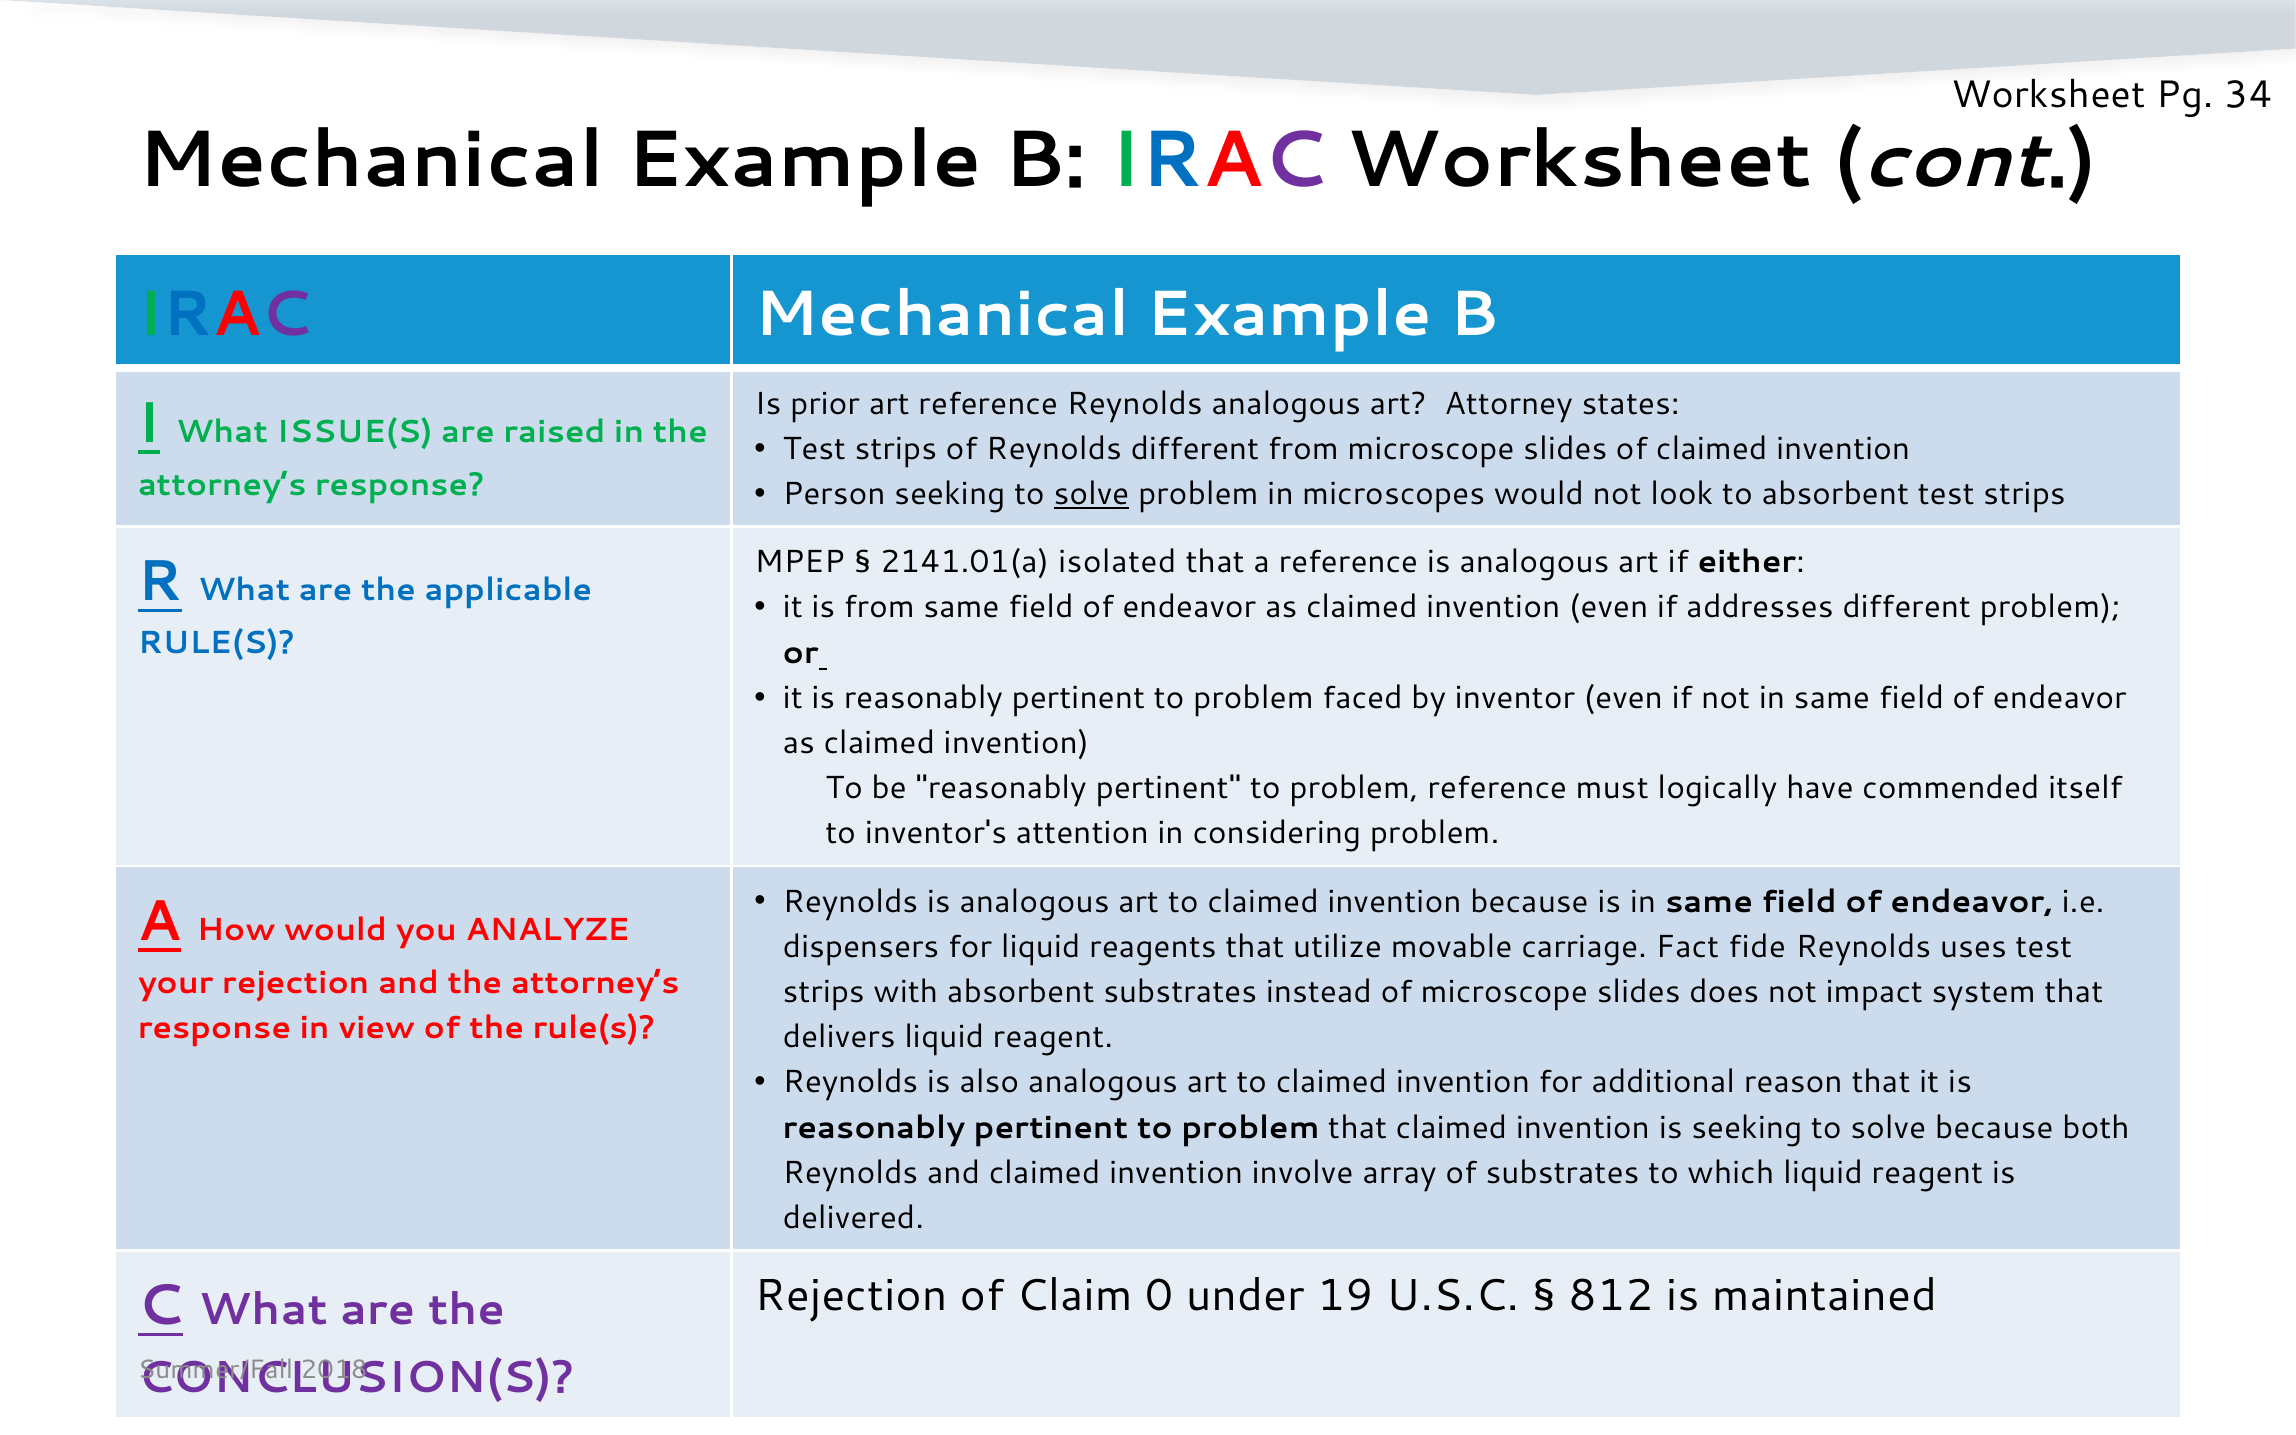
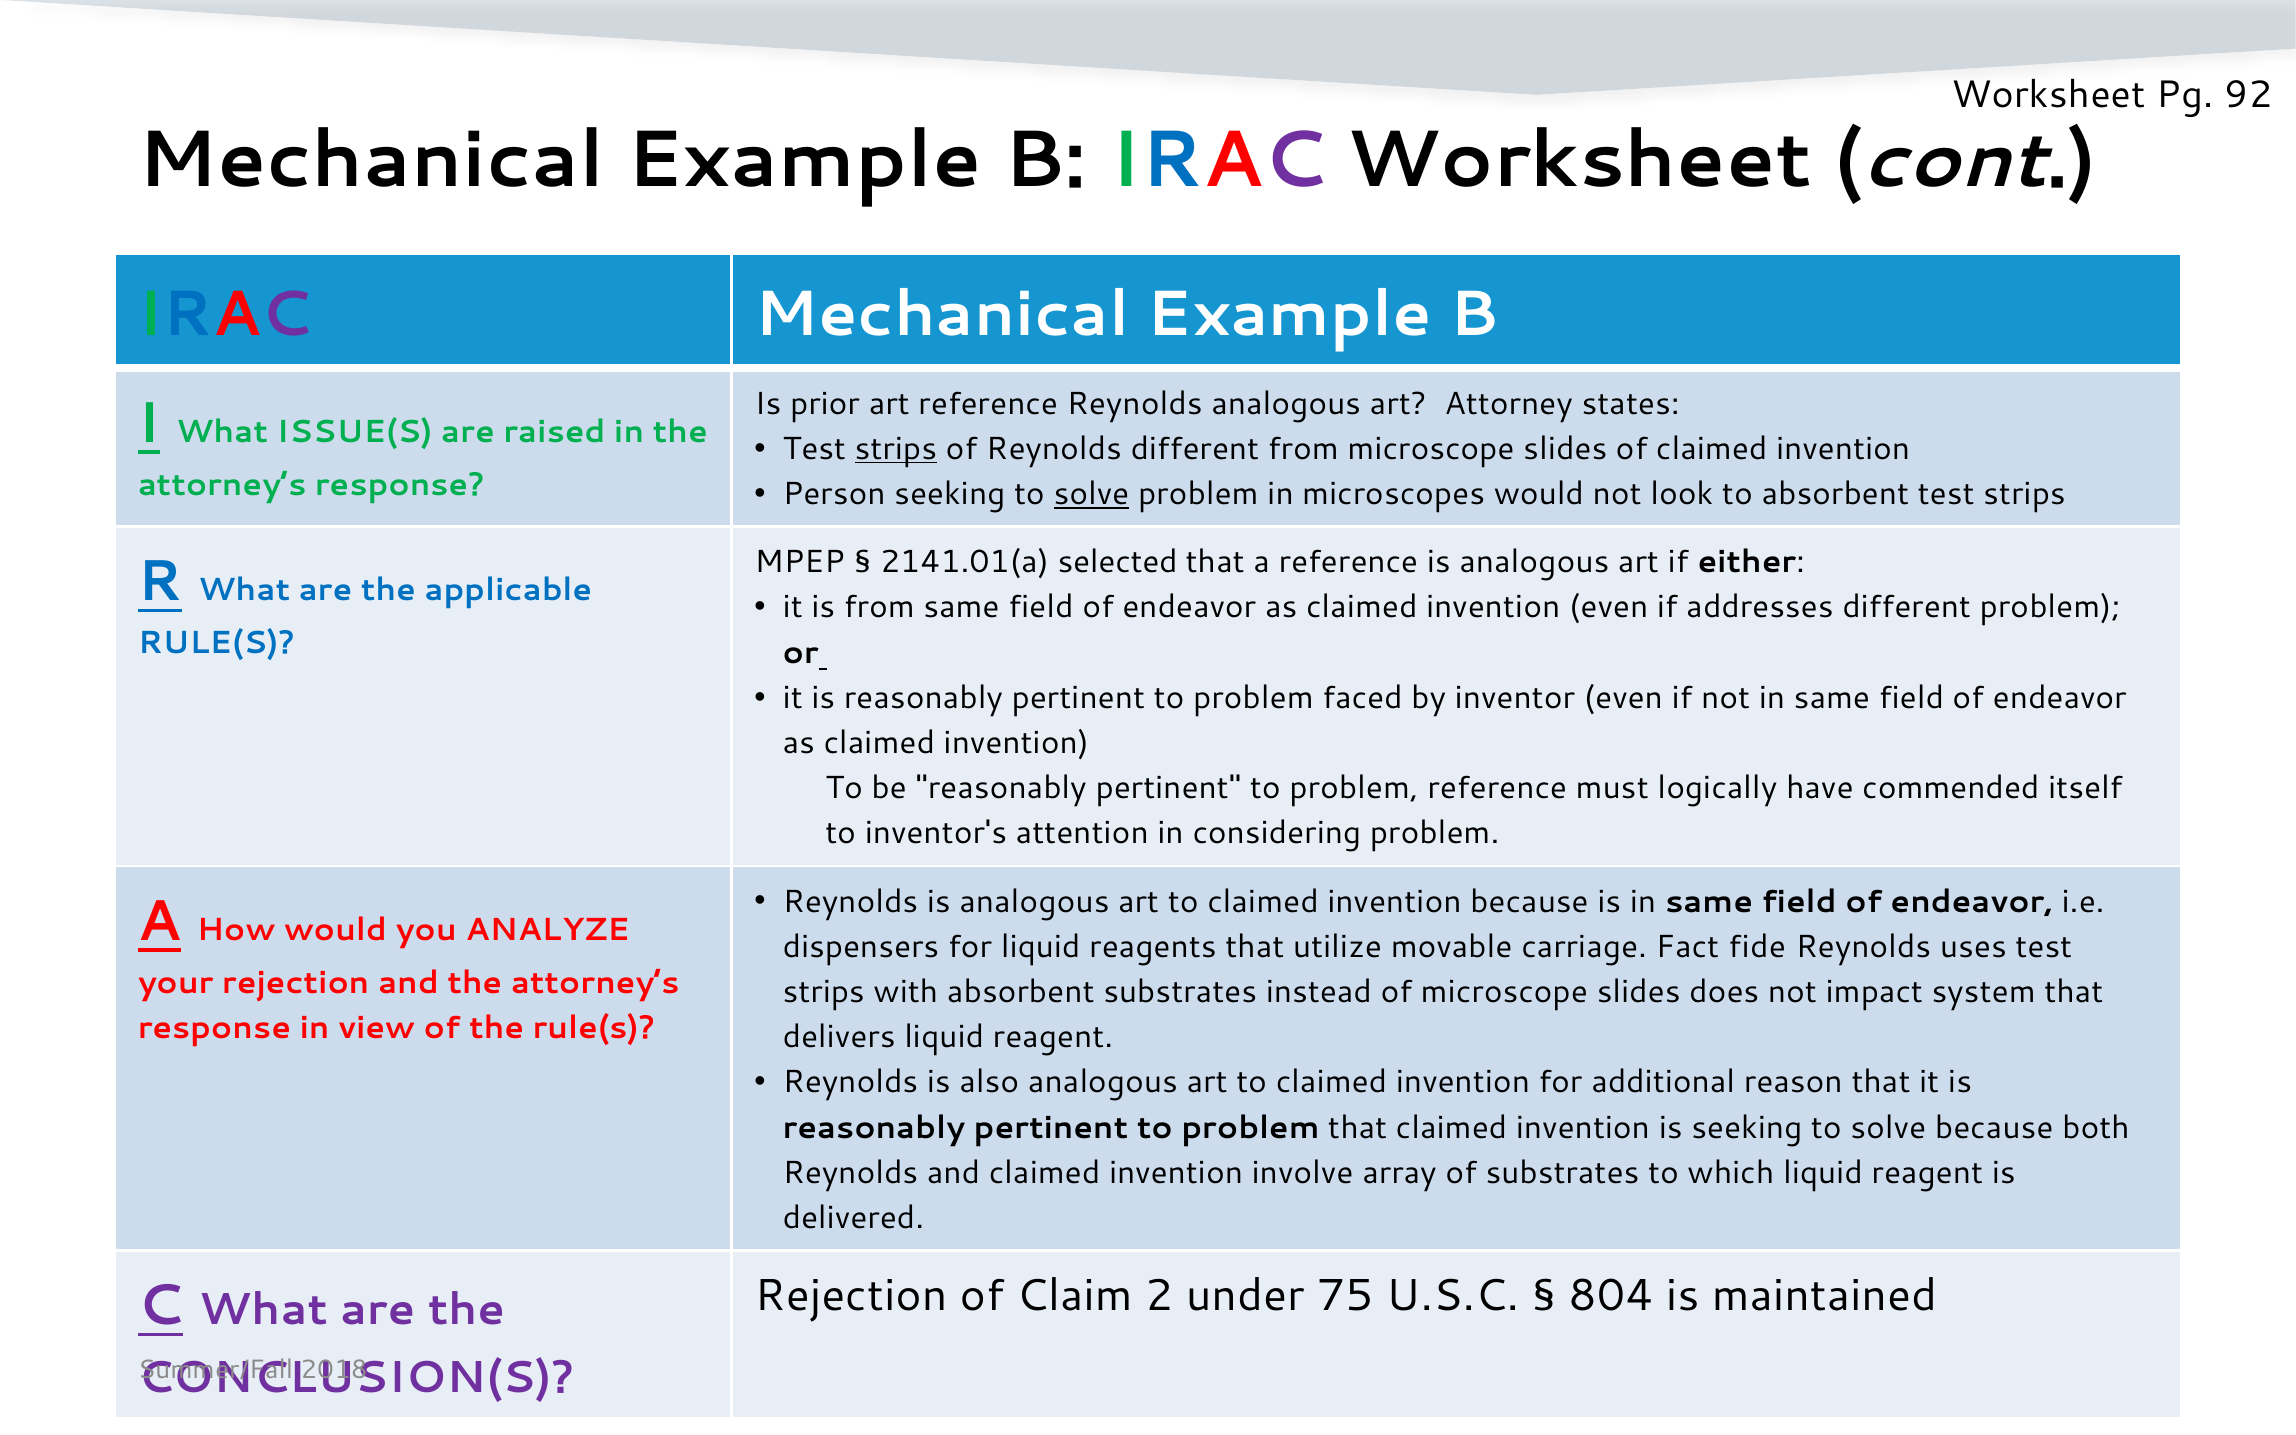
34: 34 -> 92
strips at (896, 449) underline: none -> present
isolated: isolated -> selected
0: 0 -> 2
19: 19 -> 75
812: 812 -> 804
